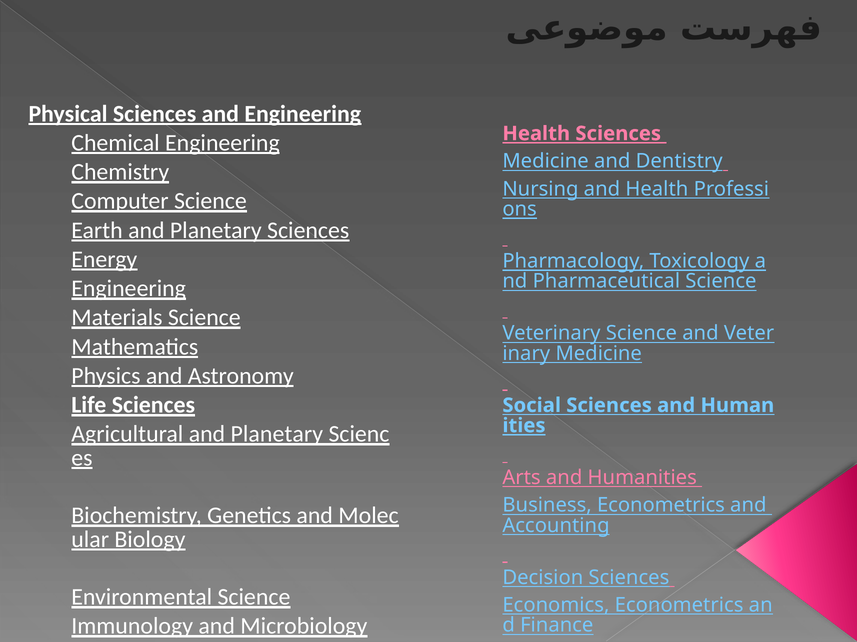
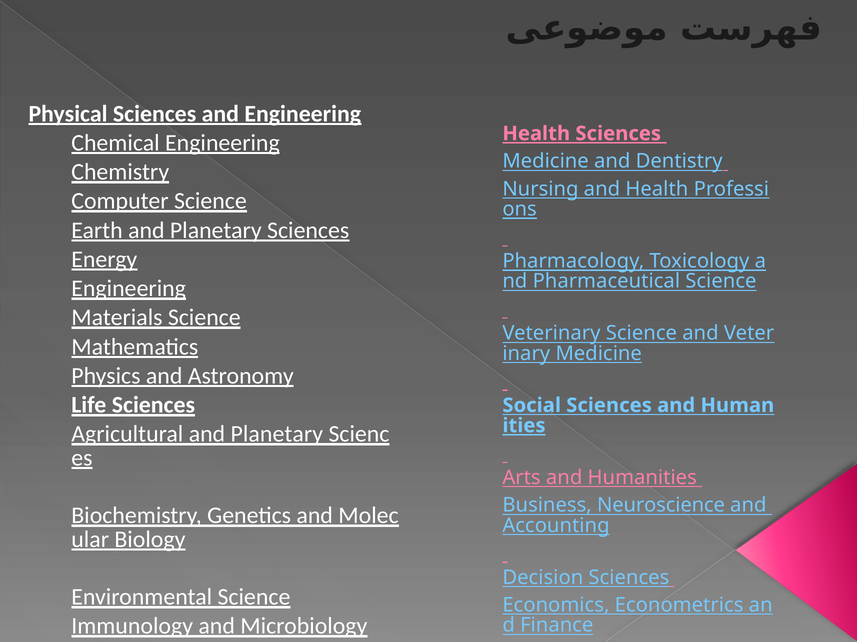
Business Econometrics: Econometrics -> Neuroscience
